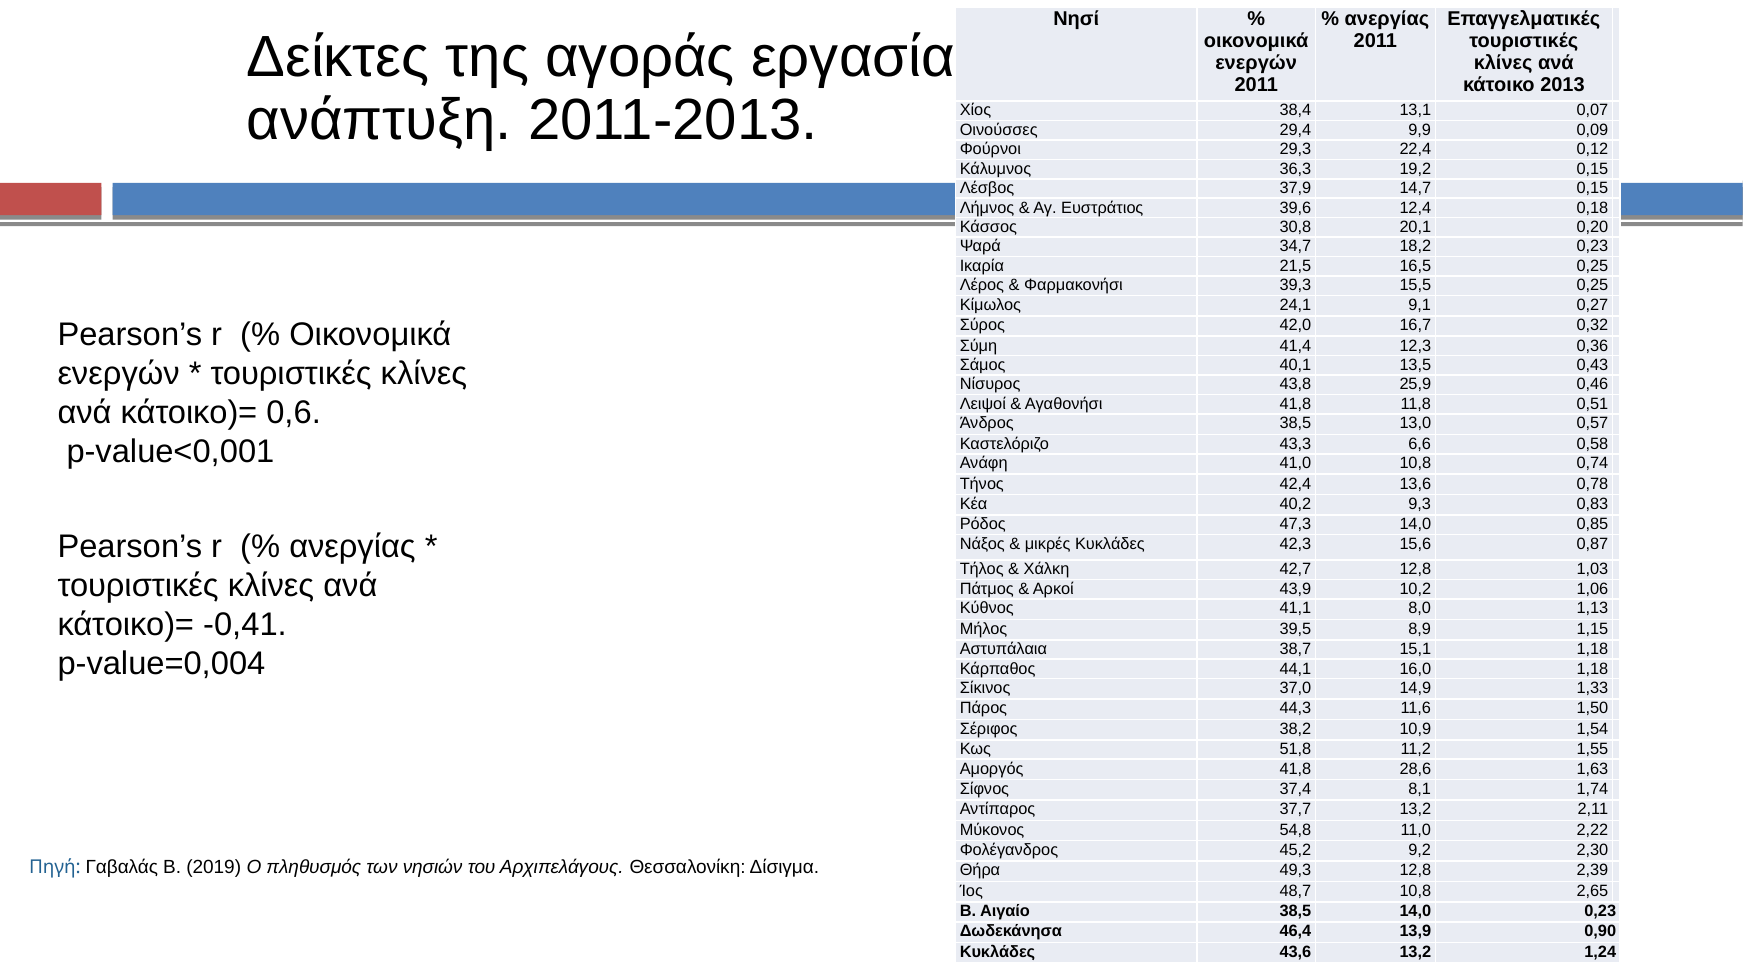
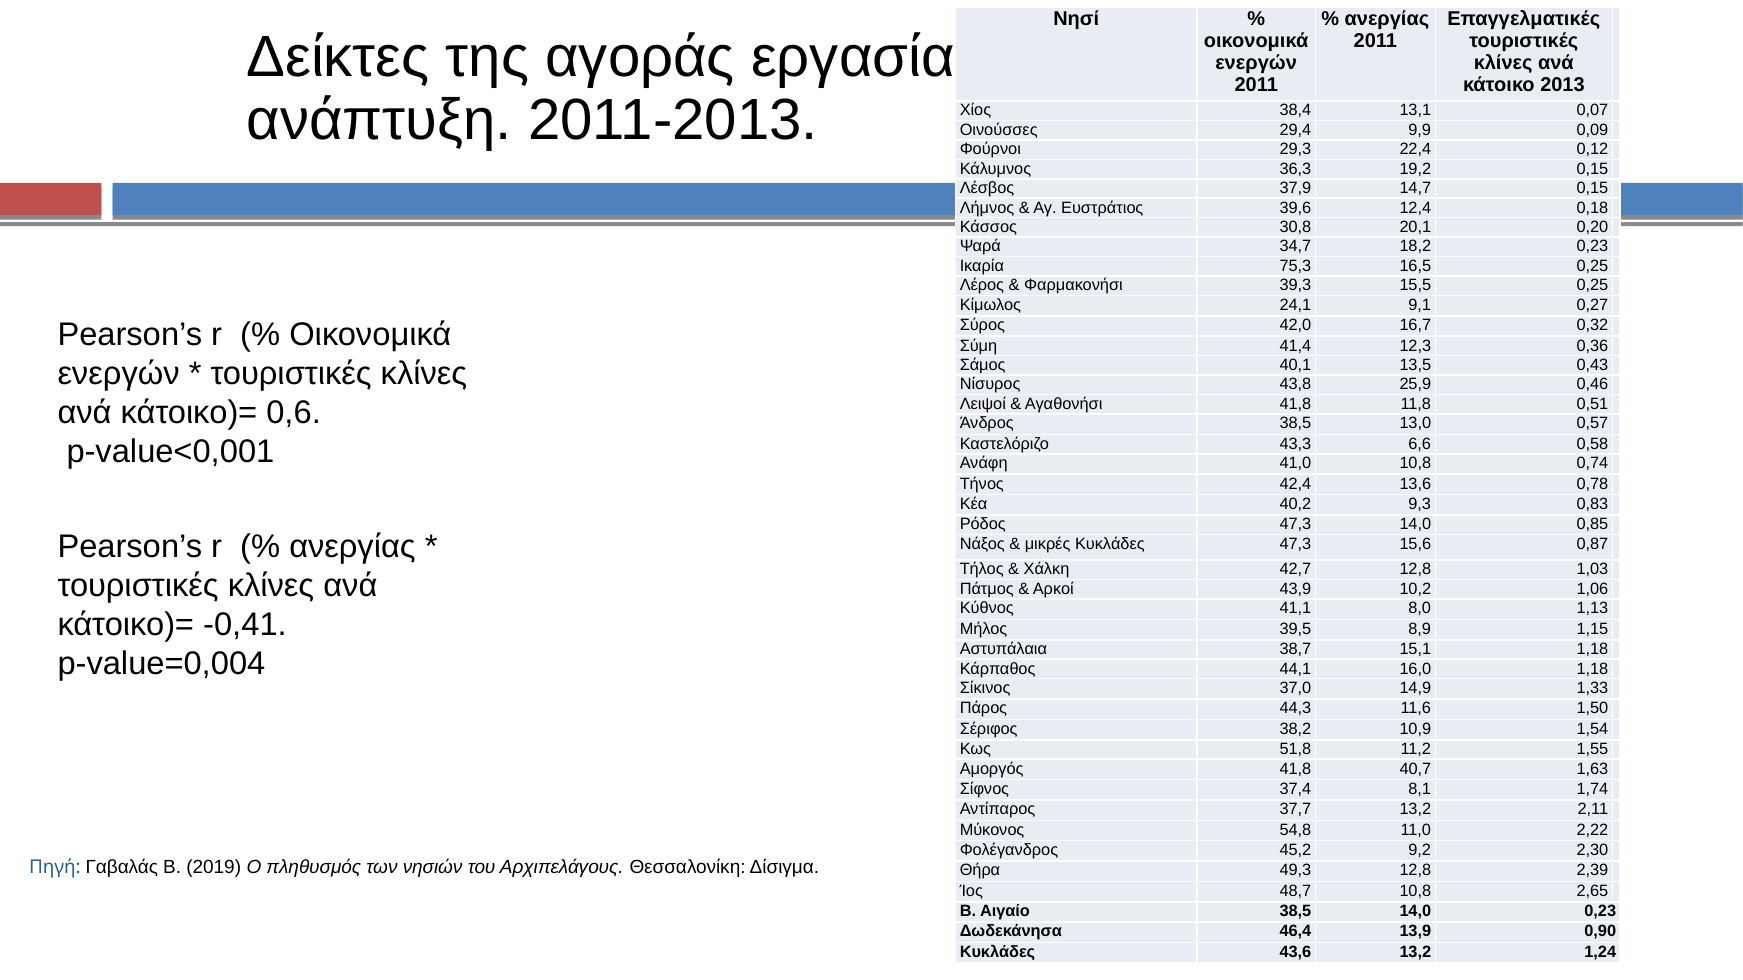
21,5: 21,5 -> 75,3
Κυκλάδες 42,3: 42,3 -> 47,3
28,6: 28,6 -> 40,7
